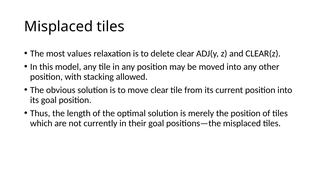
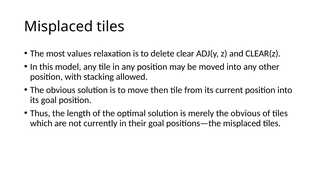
move clear: clear -> then
merely the position: position -> obvious
